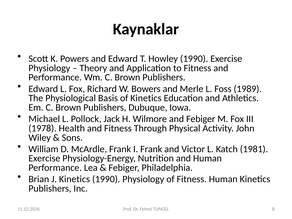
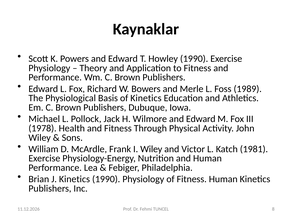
Wilmore and Febiger: Febiger -> Edward
I Frank: Frank -> Wiley
